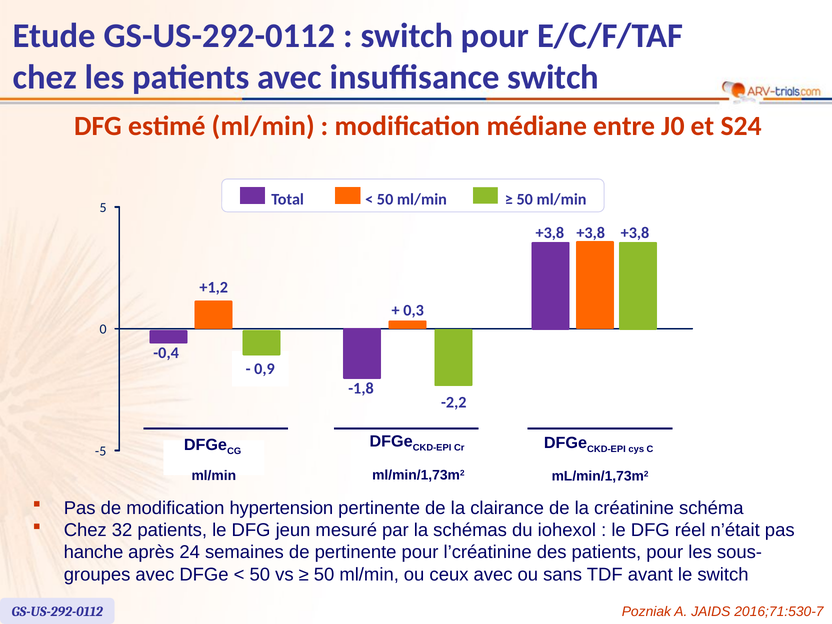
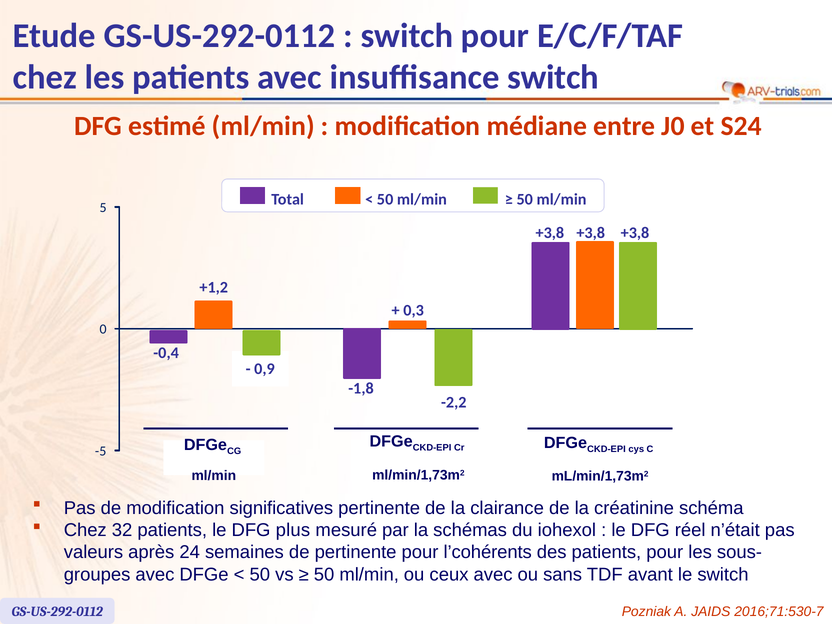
hypertension: hypertension -> significatives
jeun: jeun -> plus
hanche: hanche -> valeurs
l’créatinine: l’créatinine -> l’cohérents
